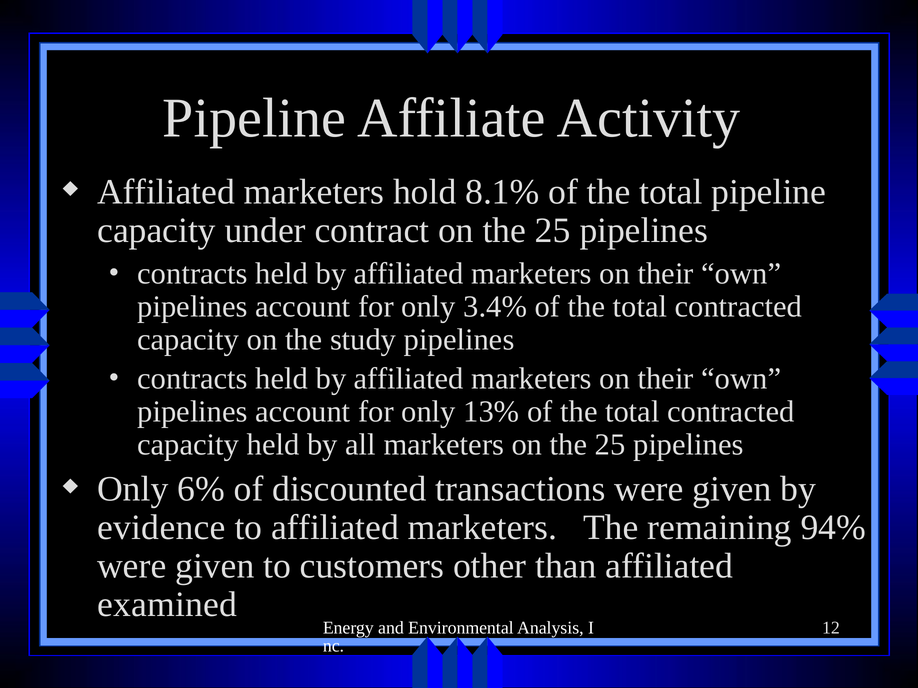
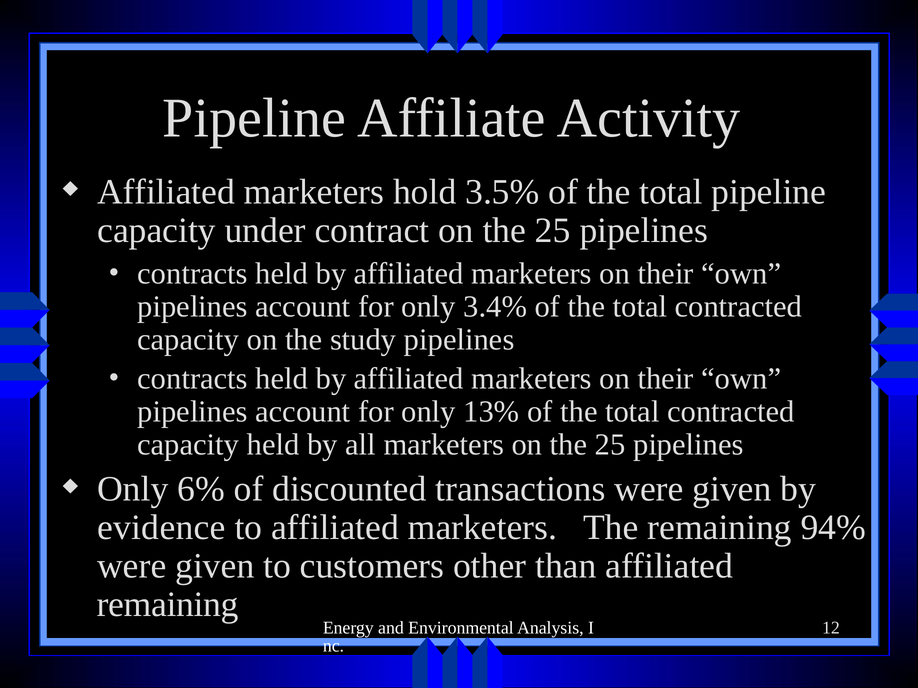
8.1%: 8.1% -> 3.5%
examined at (167, 605): examined -> remaining
